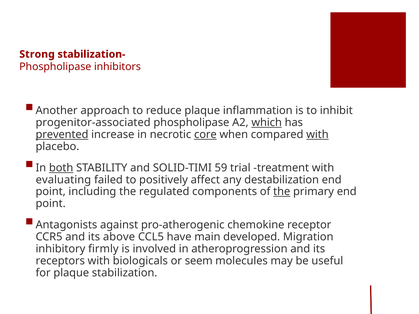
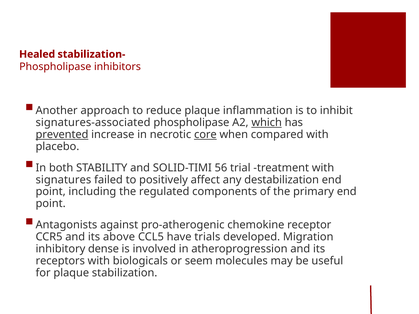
Strong: Strong -> Healed
progenitor-associated: progenitor-associated -> signatures-associated
with at (317, 135) underline: present -> none
both underline: present -> none
59: 59 -> 56
evaluating: evaluating -> signatures
the at (282, 192) underline: present -> none
main: main -> trials
firmly: firmly -> dense
